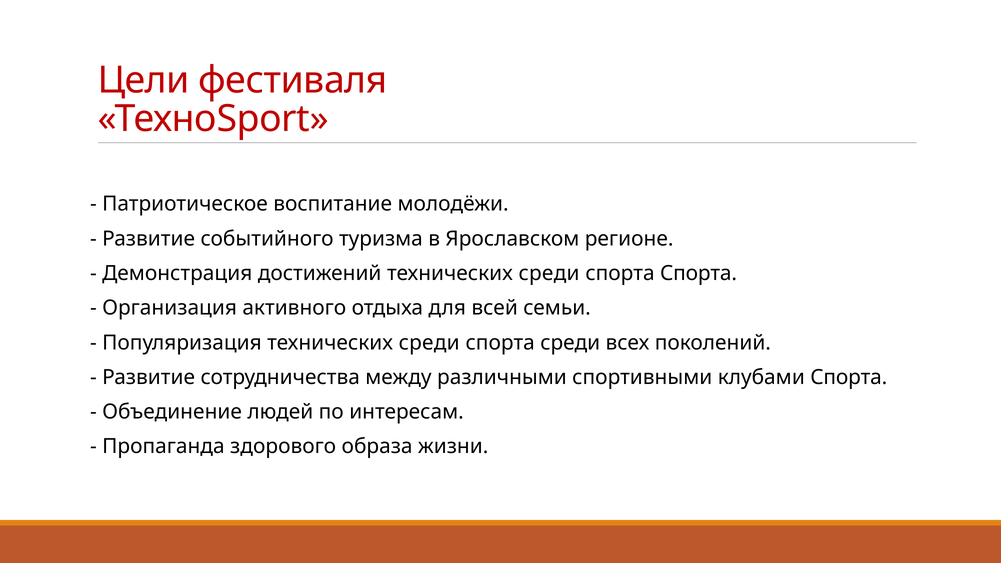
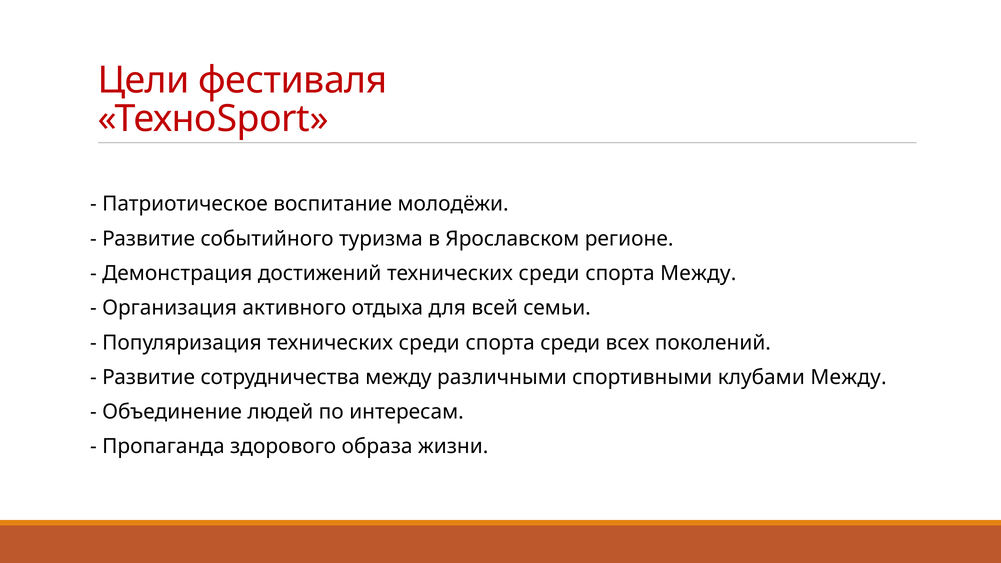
спорта Спорта: Спорта -> Между
клубами Спорта: Спорта -> Между
